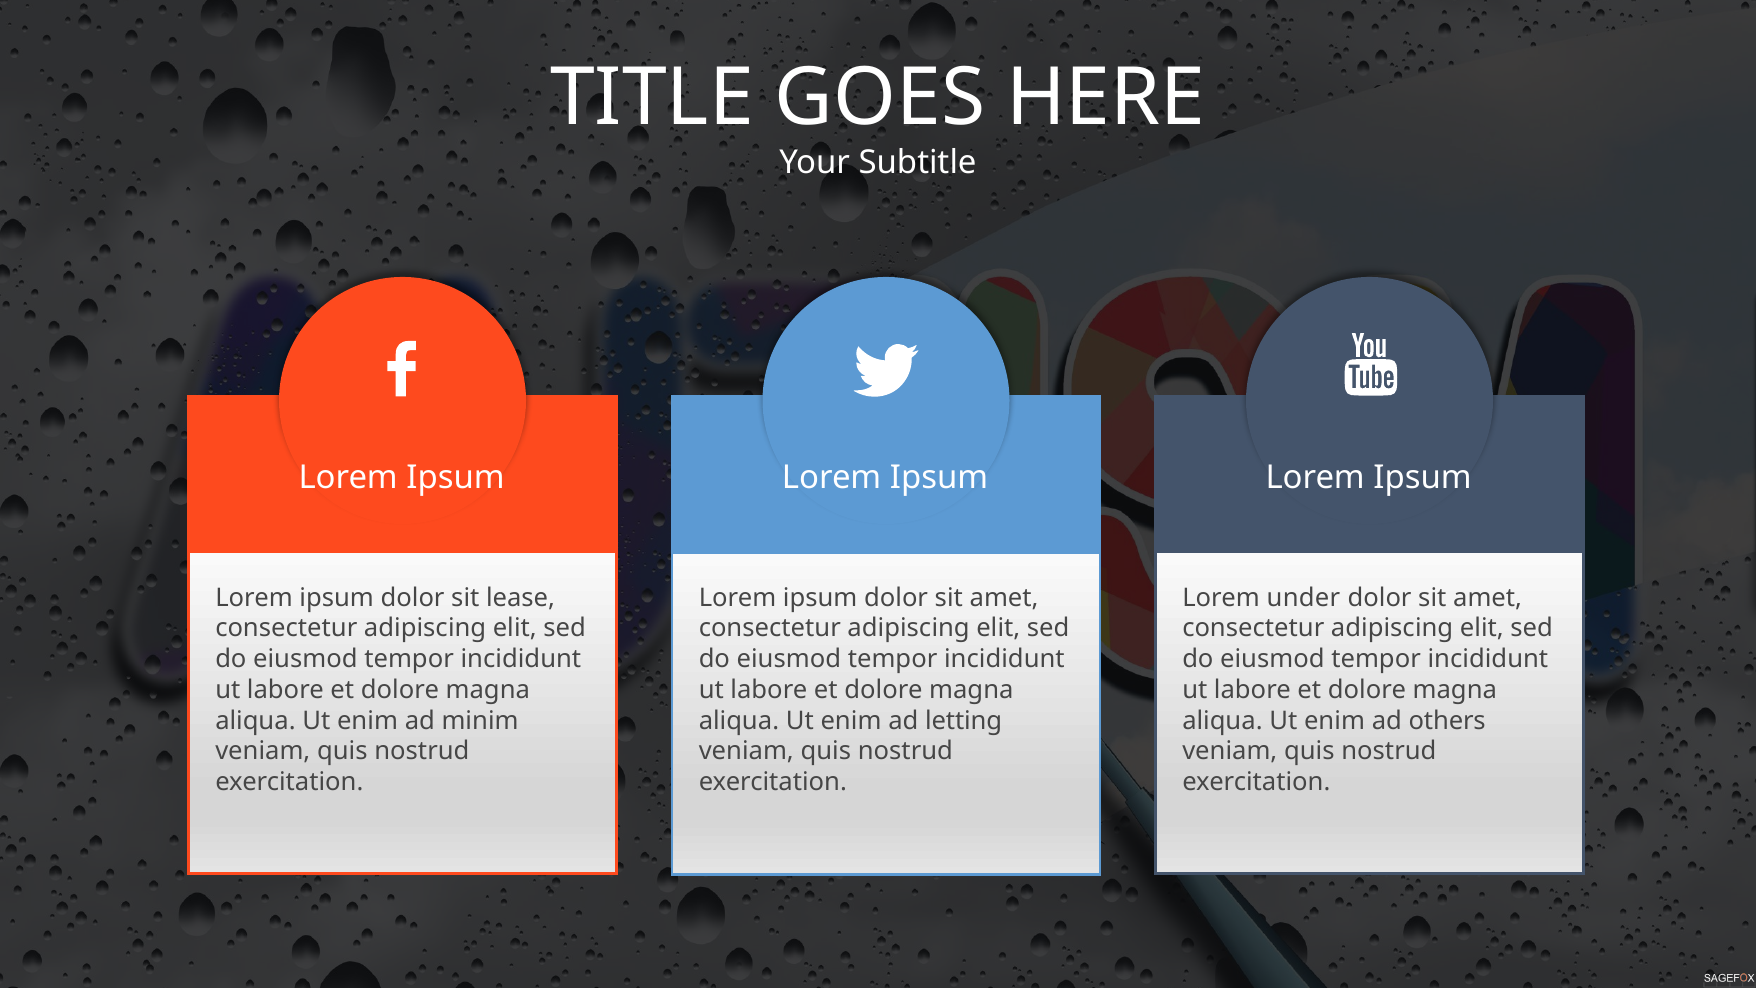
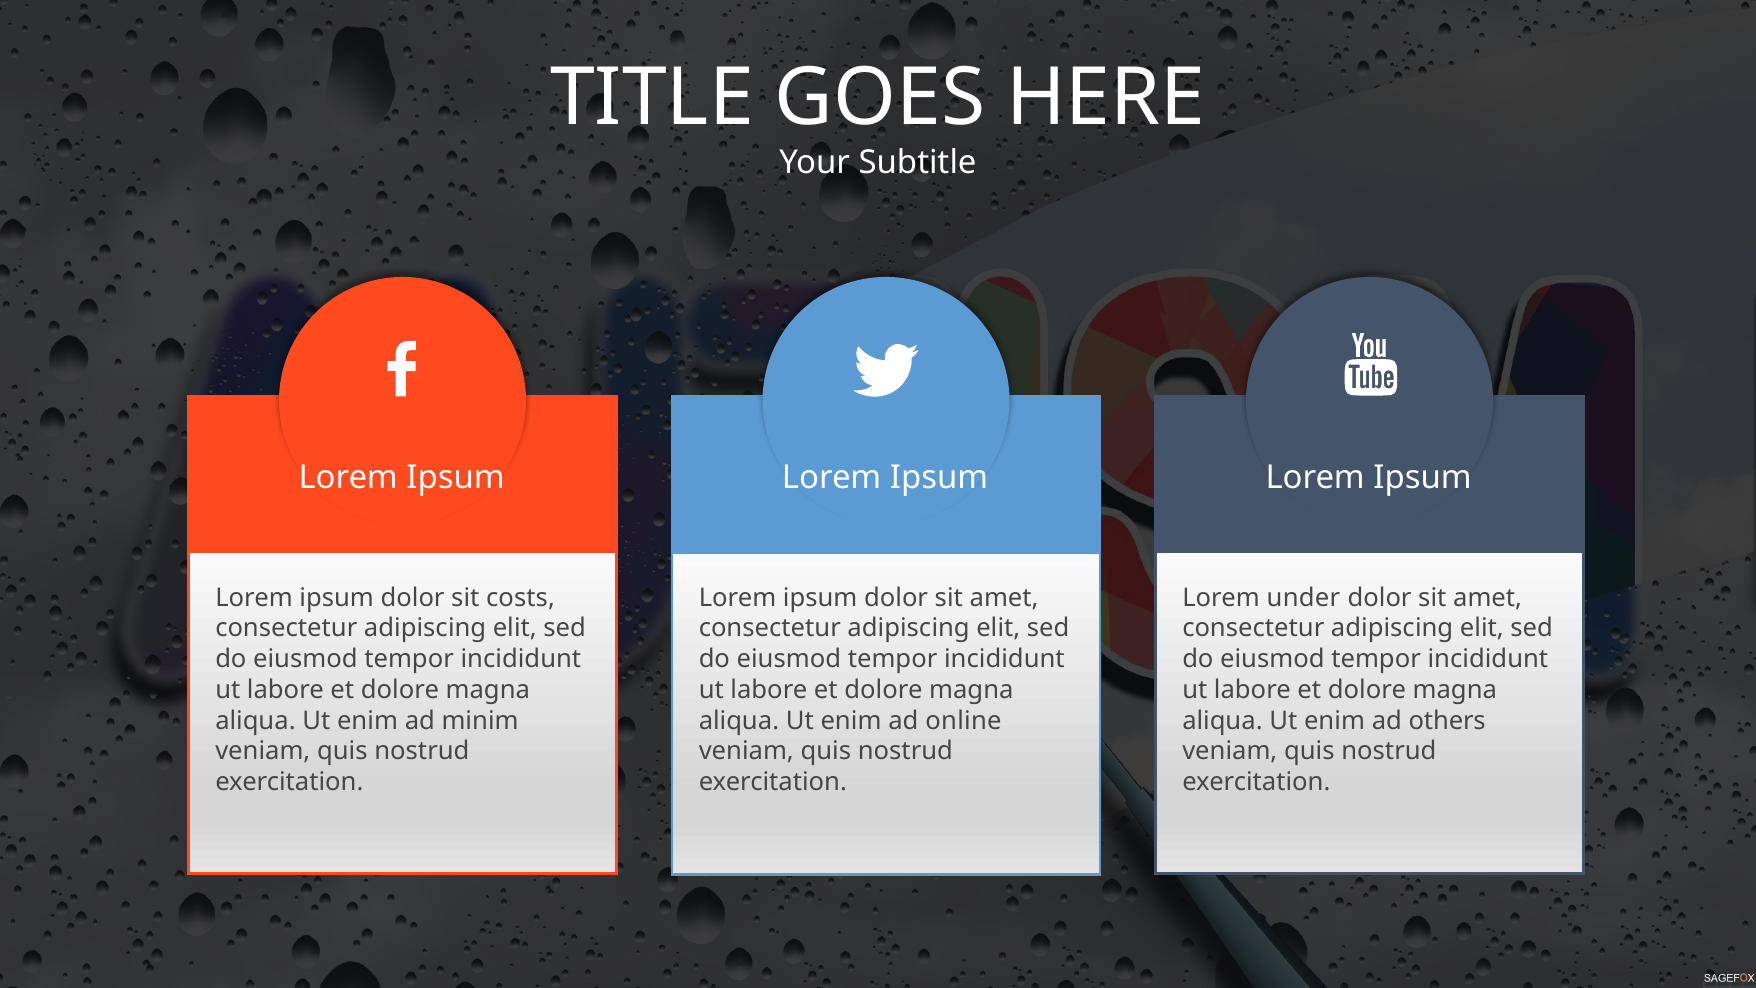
lease: lease -> costs
letting: letting -> online
